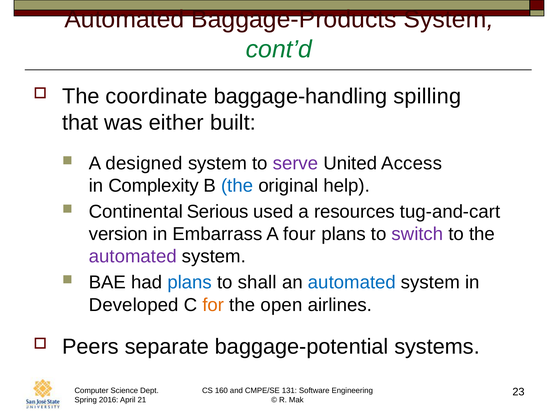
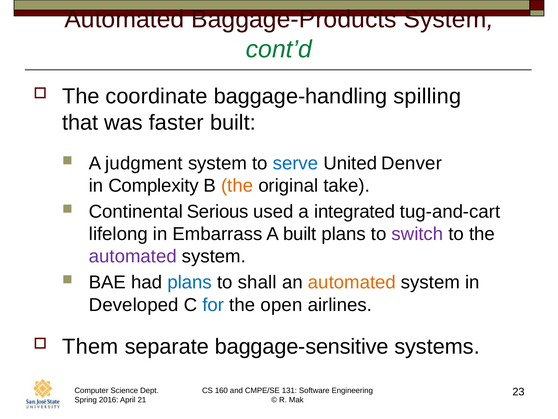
either: either -> faster
designed: designed -> judgment
serve colour: purple -> blue
Access: Access -> Denver
the at (237, 185) colour: blue -> orange
help: help -> take
resources: resources -> integrated
version: version -> lifelong
A four: four -> built
automated at (352, 282) colour: blue -> orange
for colour: orange -> blue
Peers: Peers -> Them
baggage-potential: baggage-potential -> baggage-sensitive
